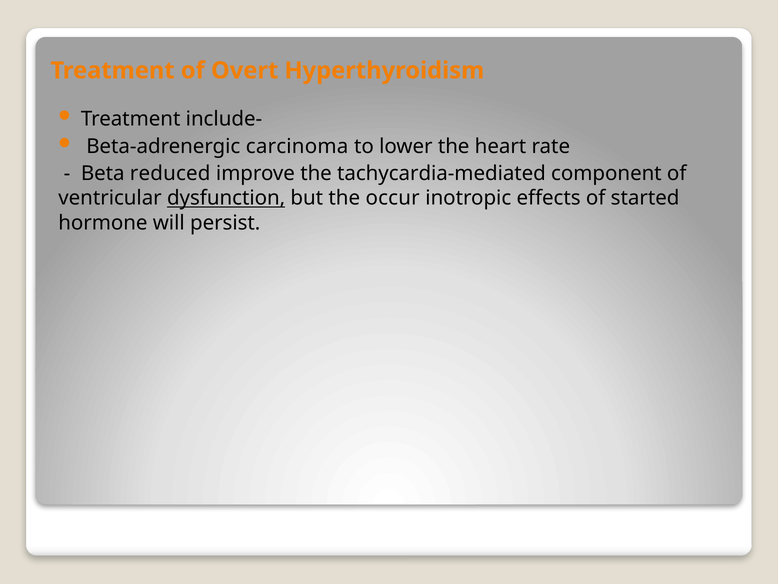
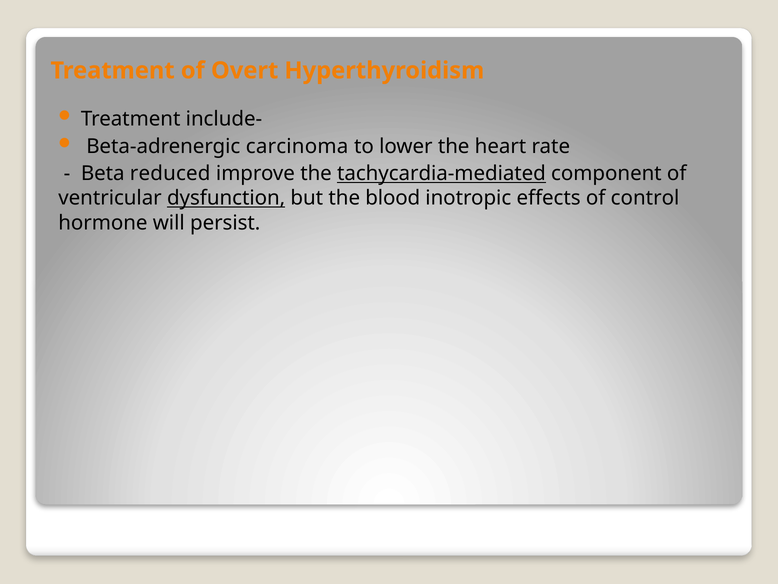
tachycardia-mediated underline: none -> present
occur: occur -> blood
started: started -> control
